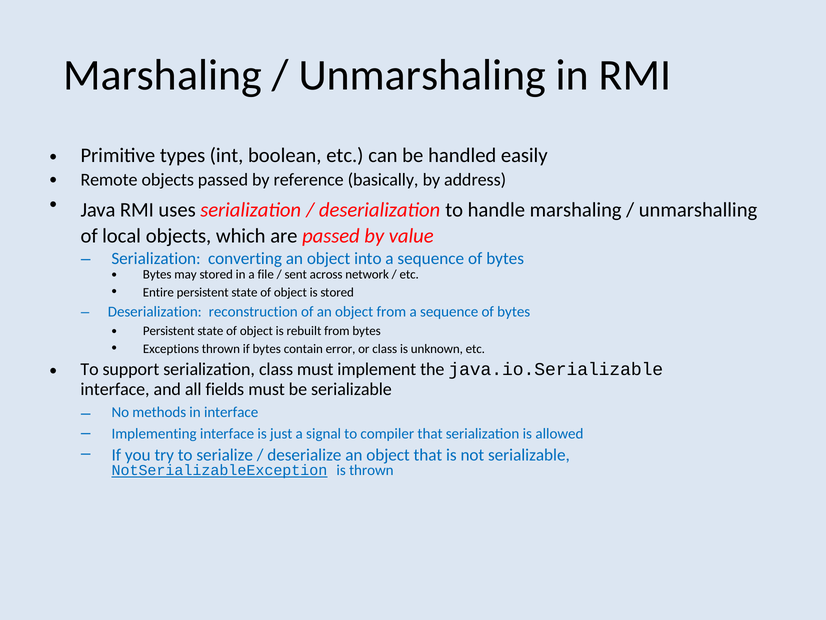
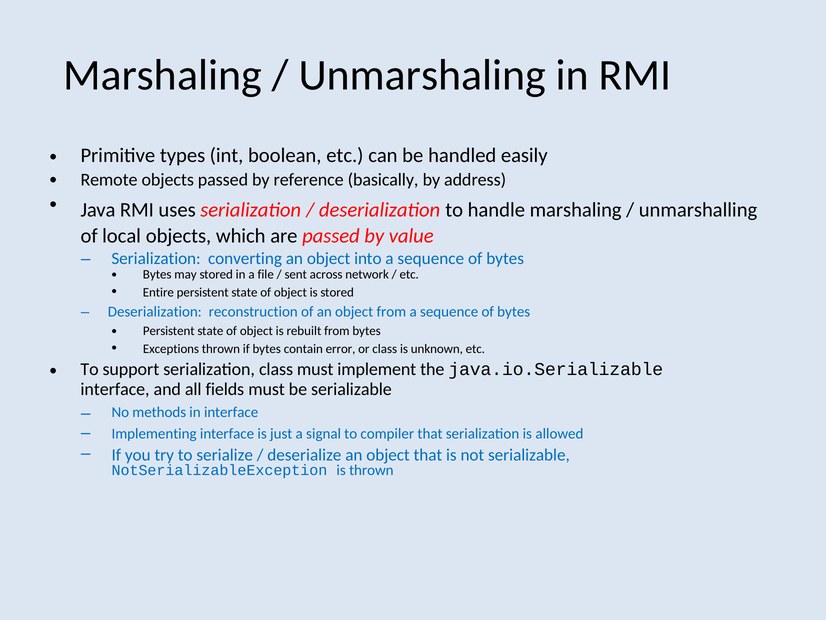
NotSerializableException underline: present -> none
